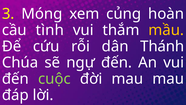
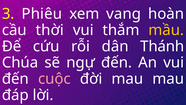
Móng: Móng -> Phiêu
củng: củng -> vang
tình: tình -> thời
cuộc colour: light green -> pink
